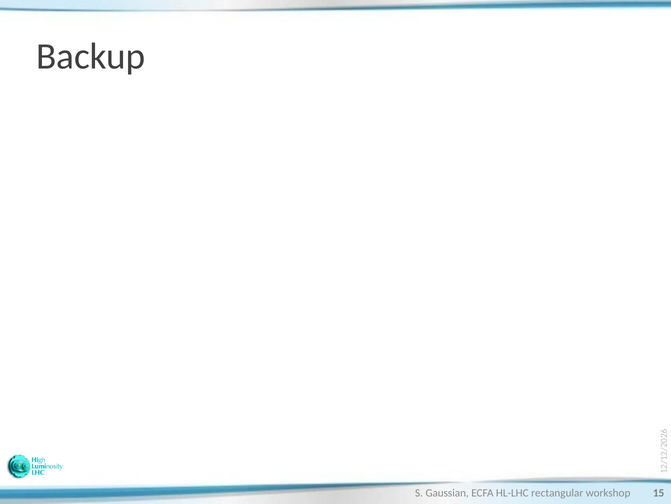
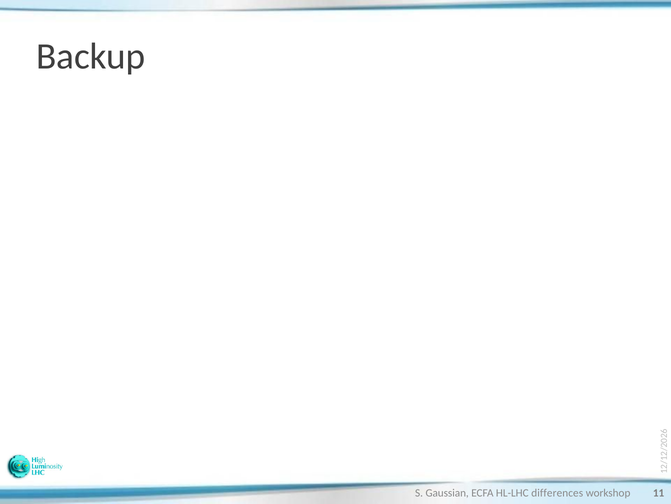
rectangular: rectangular -> differences
15: 15 -> 11
